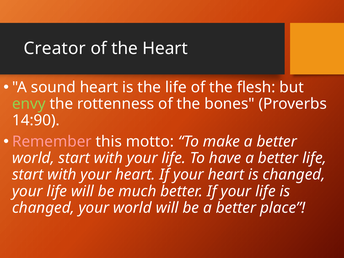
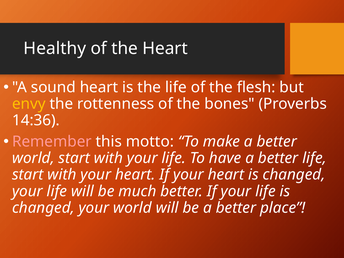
Creator: Creator -> Healthy
envy colour: light green -> yellow
14:90: 14:90 -> 14:36
